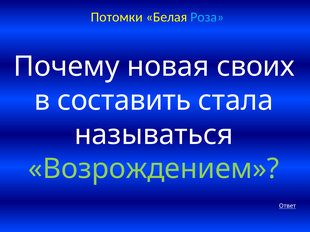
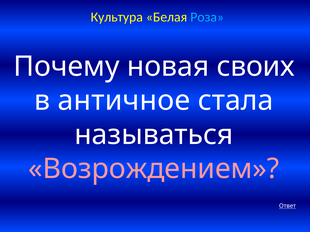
Потомки: Потомки -> Культура
составить: составить -> античное
Возрождением colour: light green -> pink
